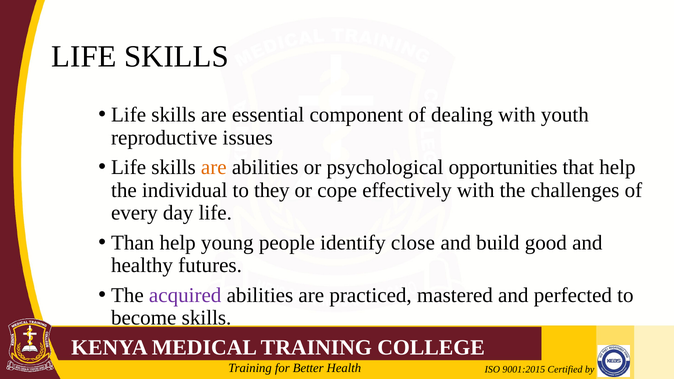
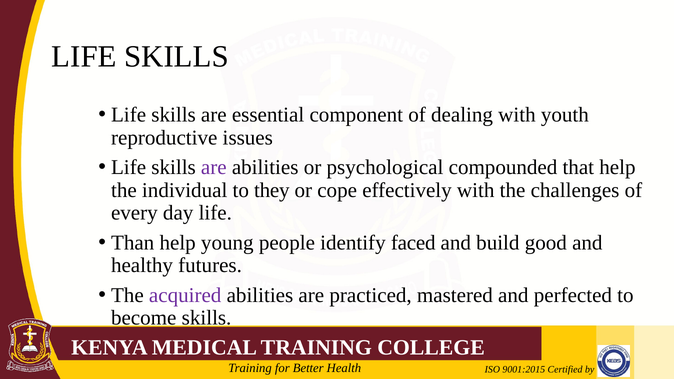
are at (214, 167) colour: orange -> purple
opportunities: opportunities -> compounded
close: close -> faced
